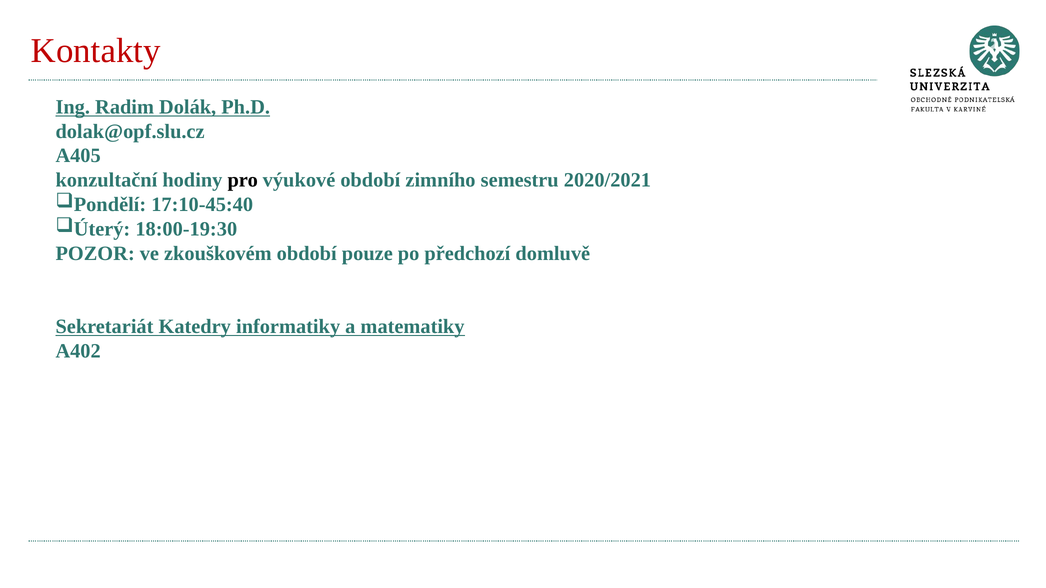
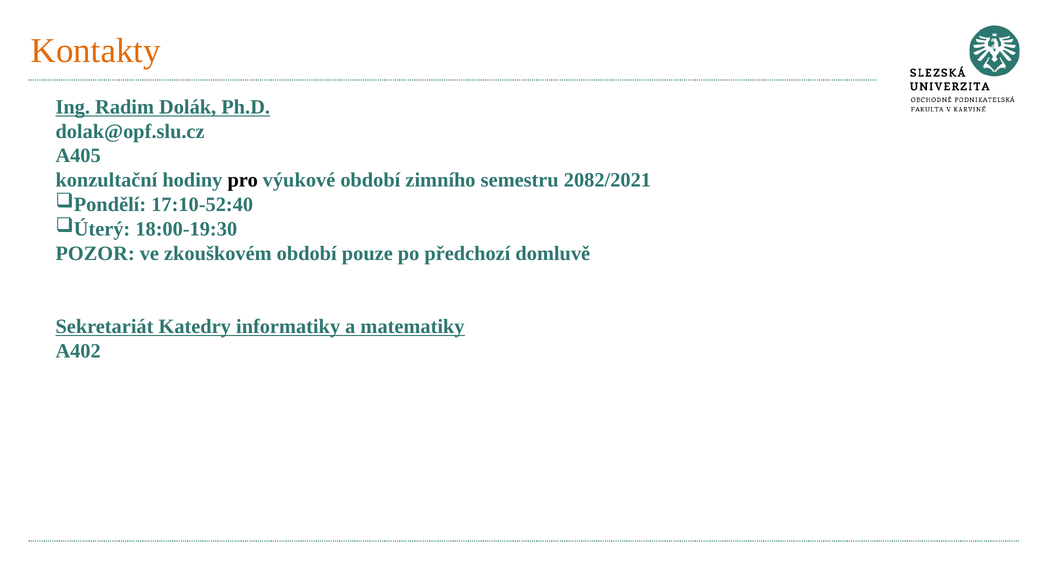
Kontakty colour: red -> orange
2020/2021: 2020/2021 -> 2082/2021
17:10-45:40: 17:10-45:40 -> 17:10-52:40
